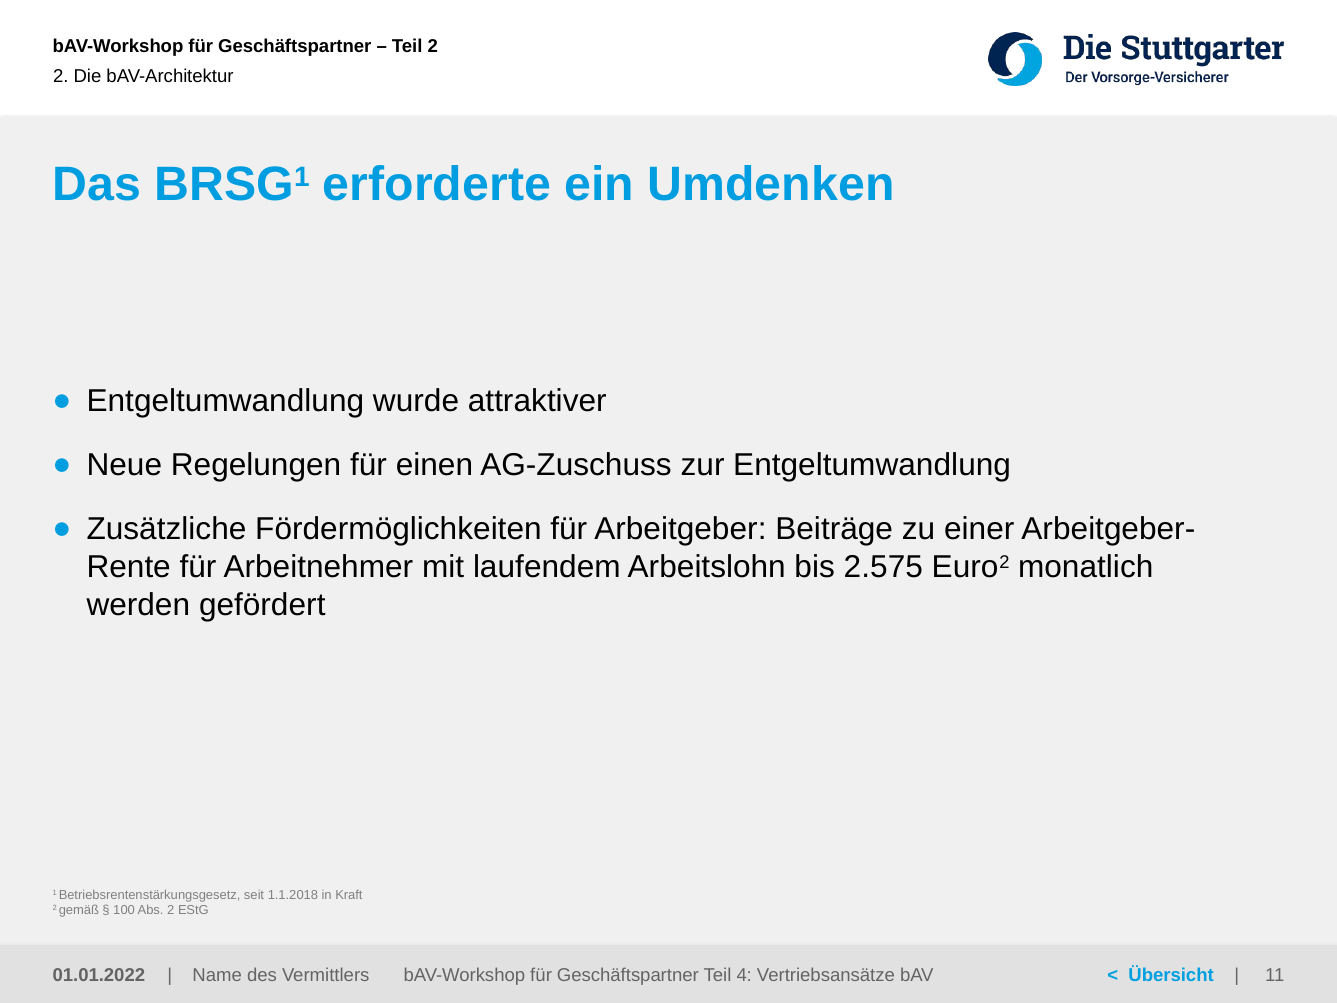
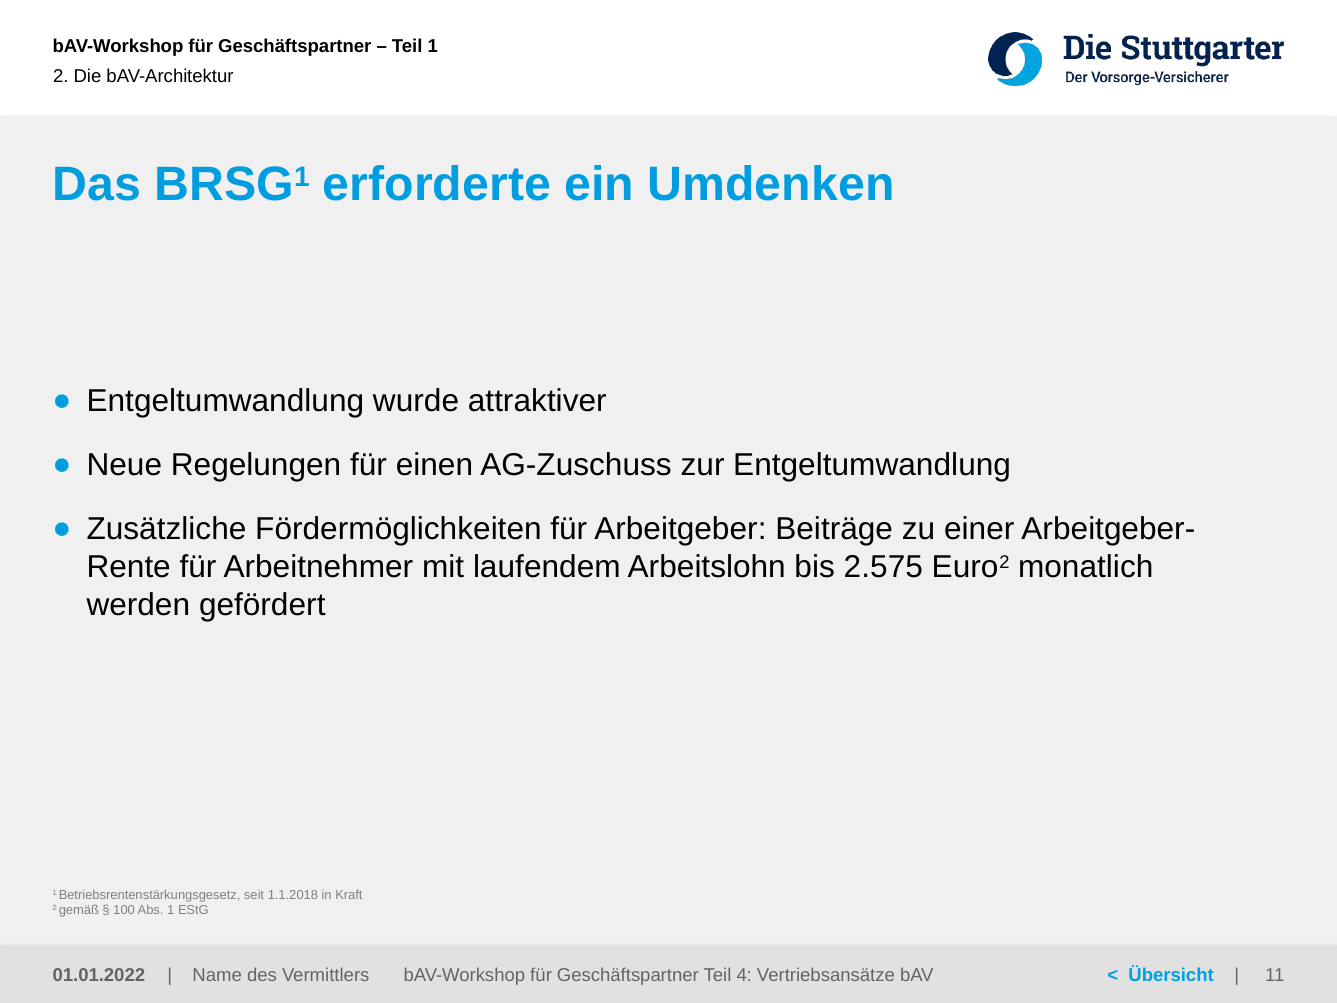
Teil 2: 2 -> 1
Abs 2: 2 -> 1
